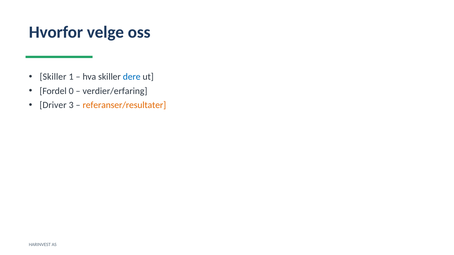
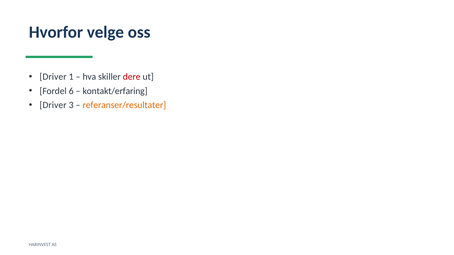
Skiller at (53, 77): Skiller -> Driver
dere colour: blue -> red
0: 0 -> 6
verdier/erfaring: verdier/erfaring -> kontakt/erfaring
